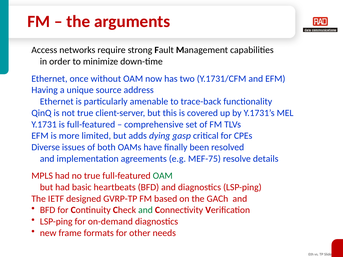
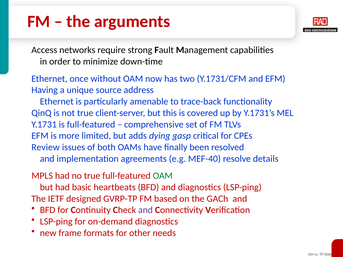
Diverse: Diverse -> Review
MEF-75: MEF-75 -> MEF-40
and at (145, 210) colour: green -> purple
